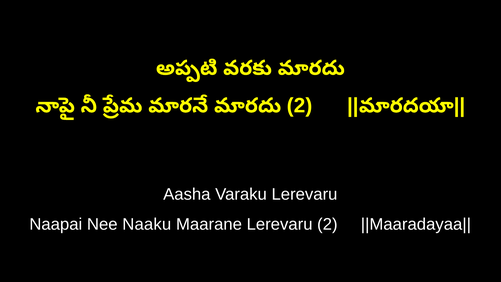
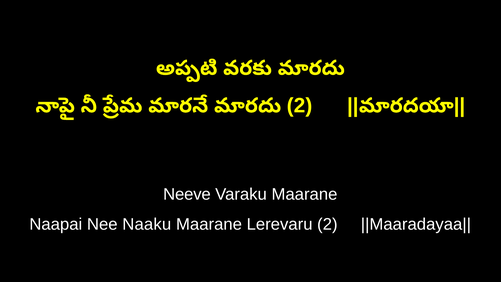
Aasha: Aasha -> Neeve
Varaku Lerevaru: Lerevaru -> Maarane
